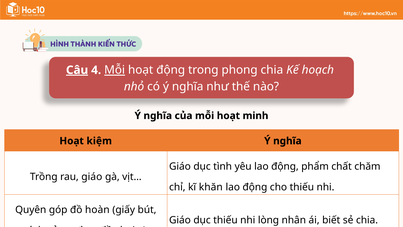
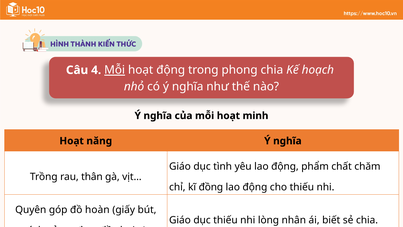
Câu underline: present -> none
kiệm: kiệm -> năng
rau giáo: giáo -> thân
khăn: khăn -> đồng
